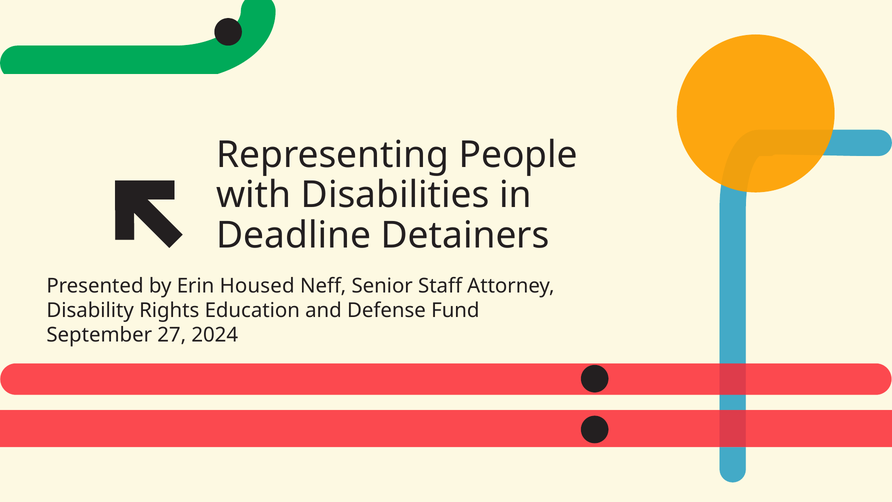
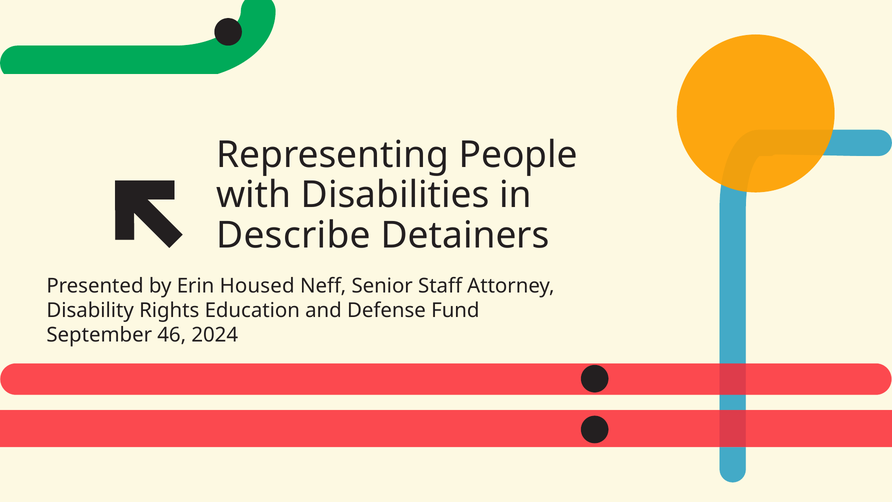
Deadline: Deadline -> Describe
27: 27 -> 46
